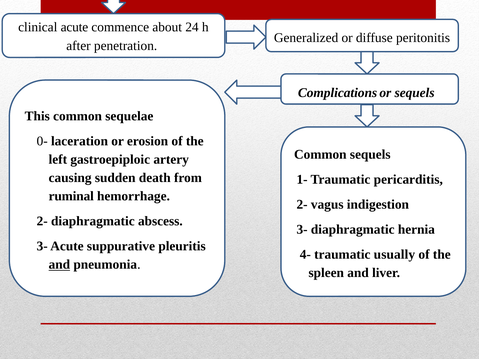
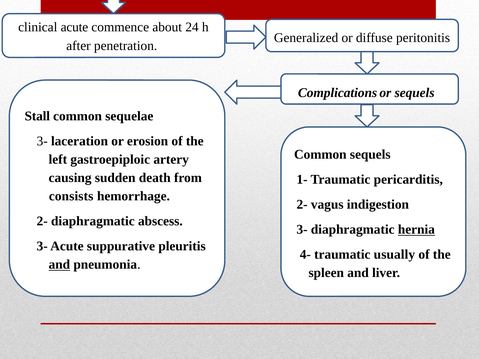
This: This -> Stall
0- at (42, 141): 0- -> 3-
ruminal: ruminal -> consists
hernia underline: none -> present
